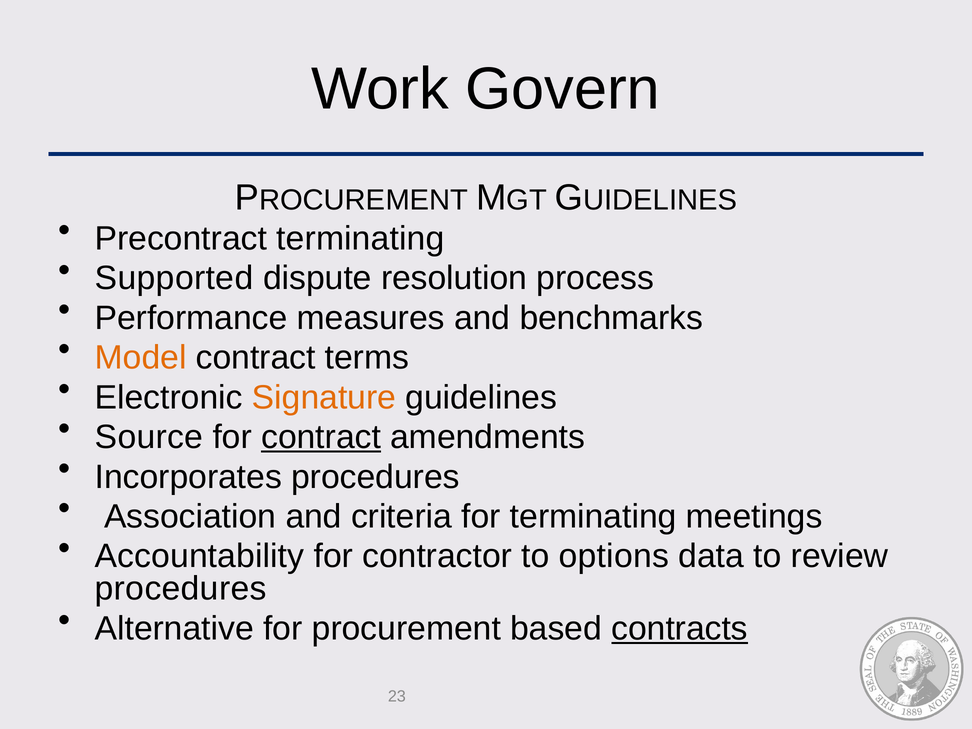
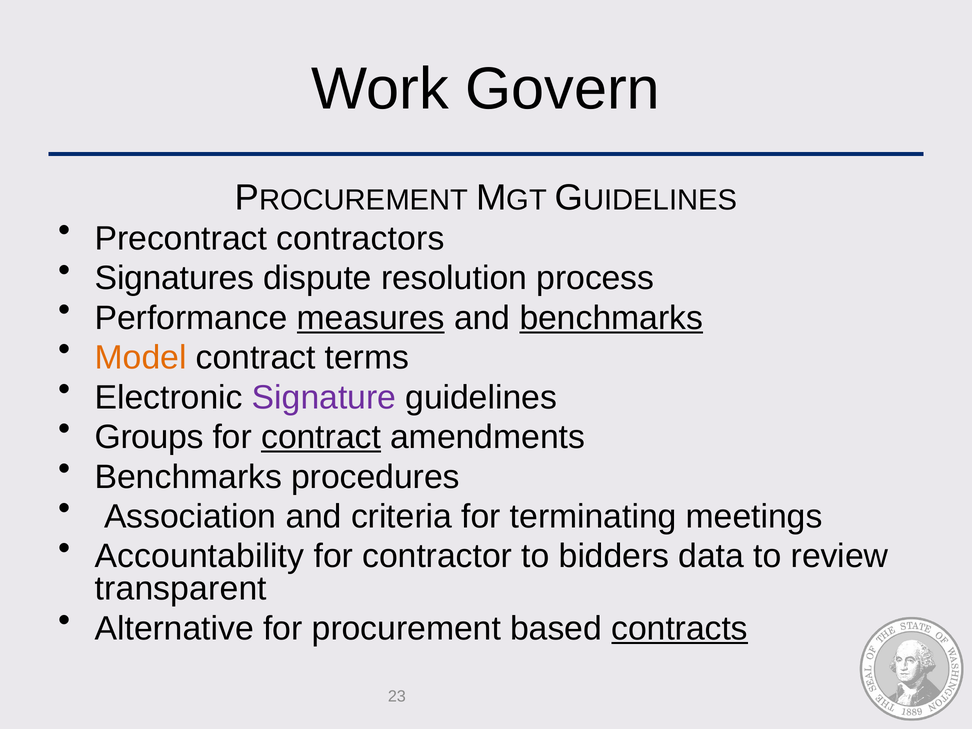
Precontract terminating: terminating -> contractors
Supported: Supported -> Signatures
measures underline: none -> present
benchmarks at (611, 318) underline: none -> present
Signature colour: orange -> purple
Source: Source -> Groups
Incorporates at (188, 477): Incorporates -> Benchmarks
options: options -> bidders
procedures at (181, 589): procedures -> transparent
